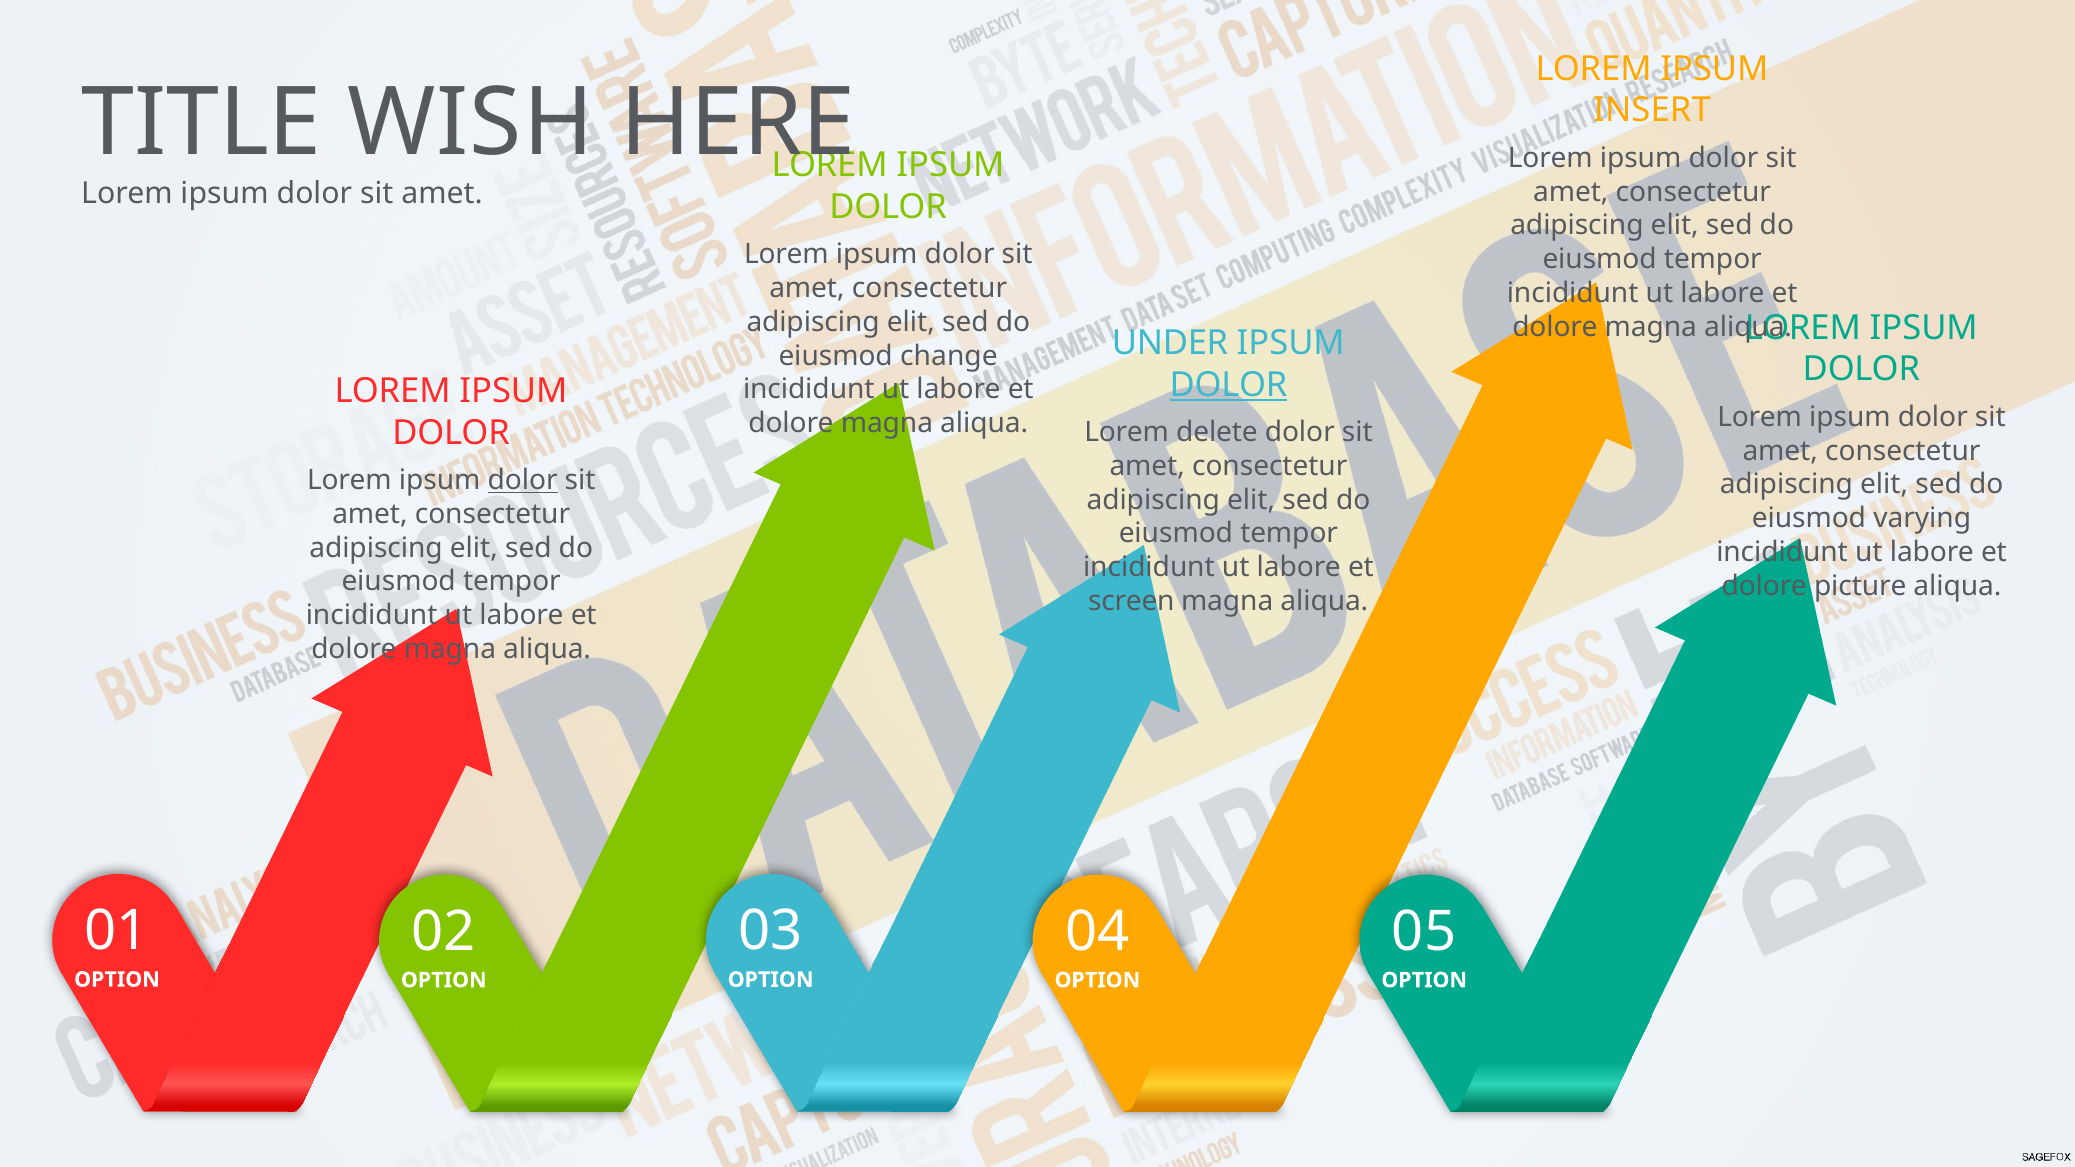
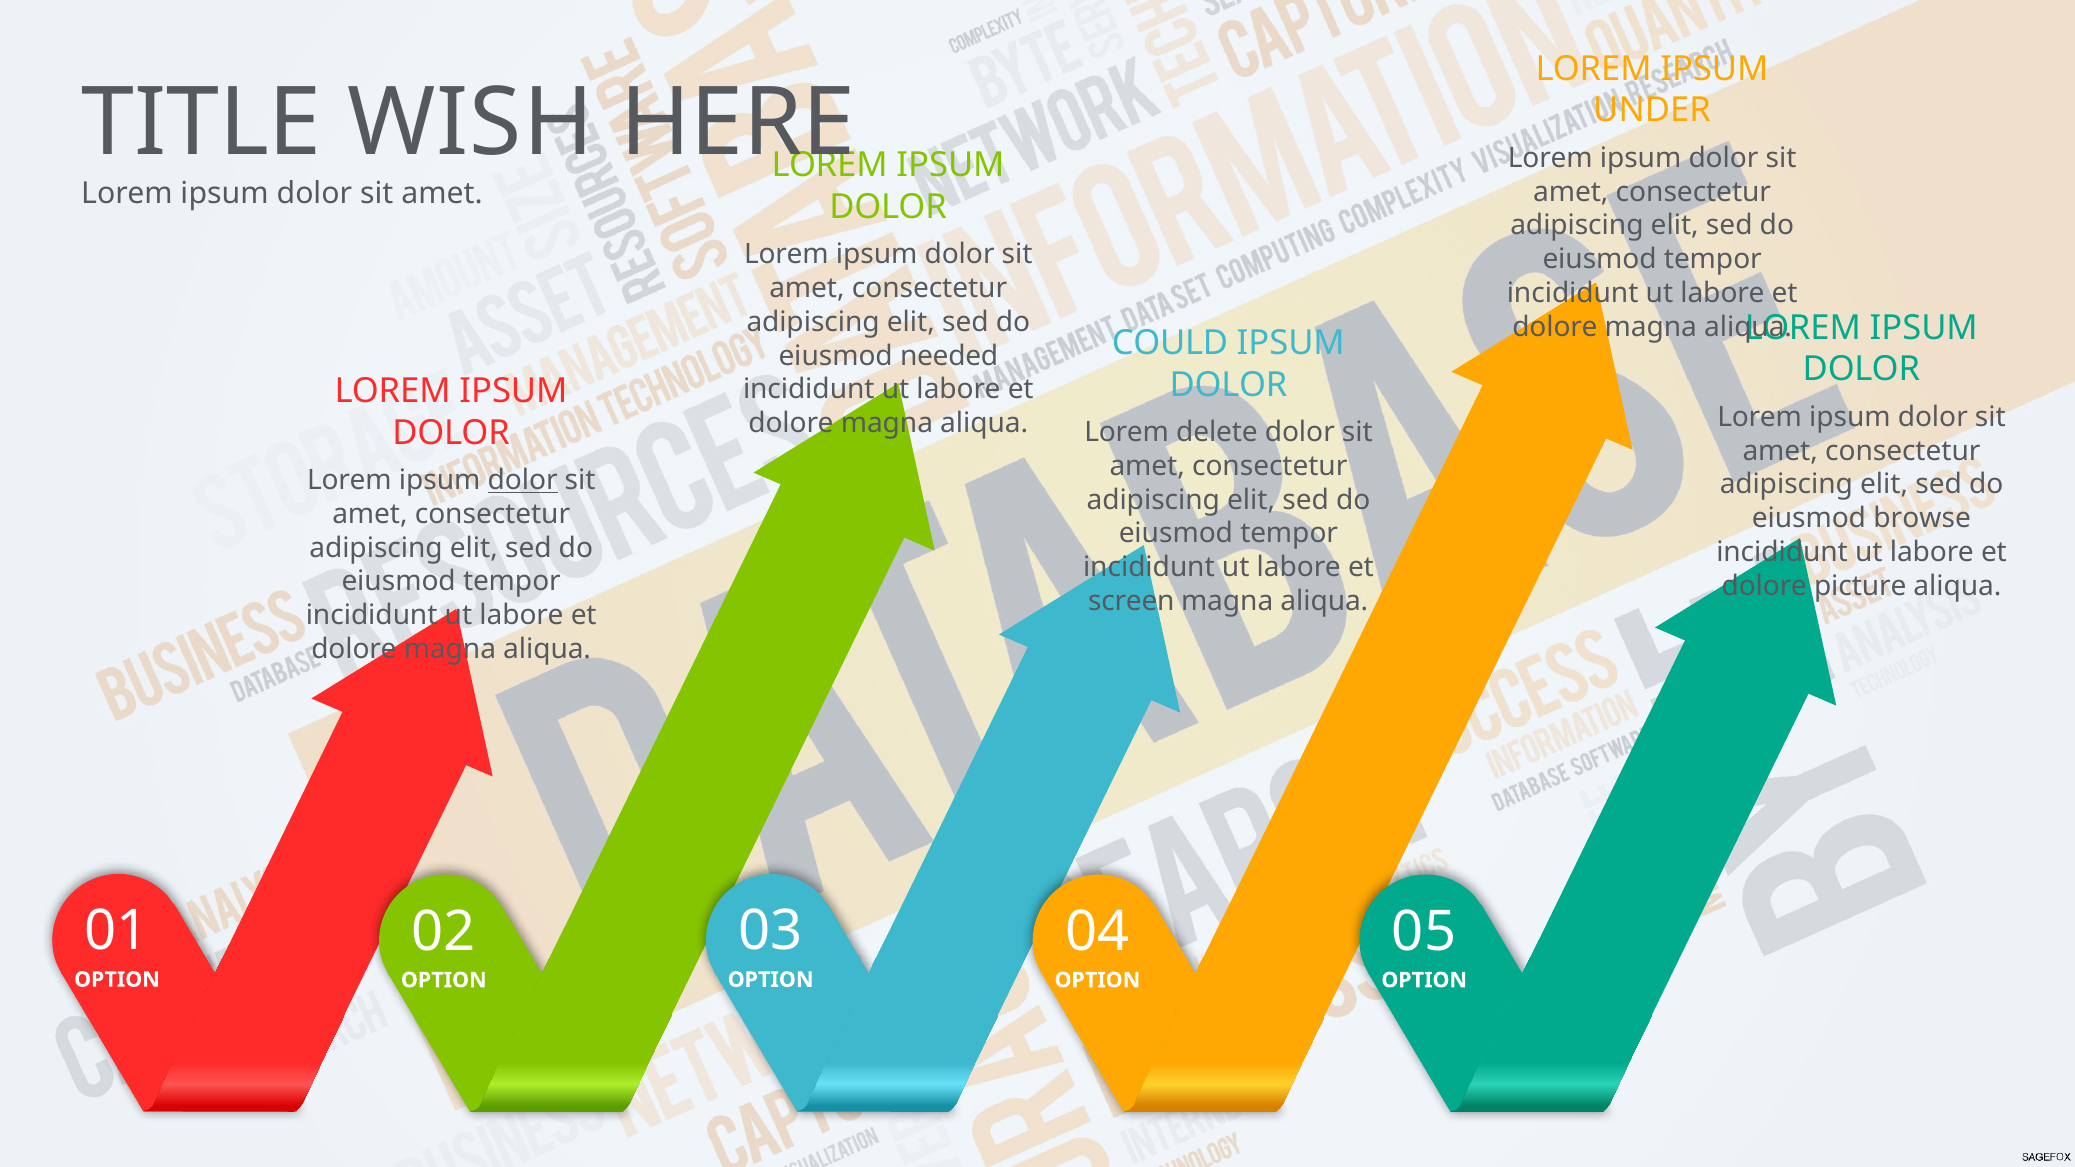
INSERT: INSERT -> UNDER
UNDER: UNDER -> COULD
change: change -> needed
DOLOR at (1228, 385) underline: present -> none
varying: varying -> browse
